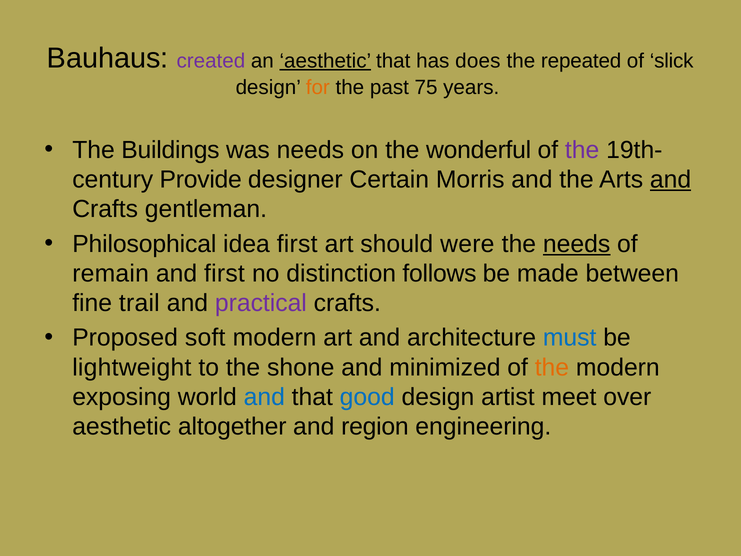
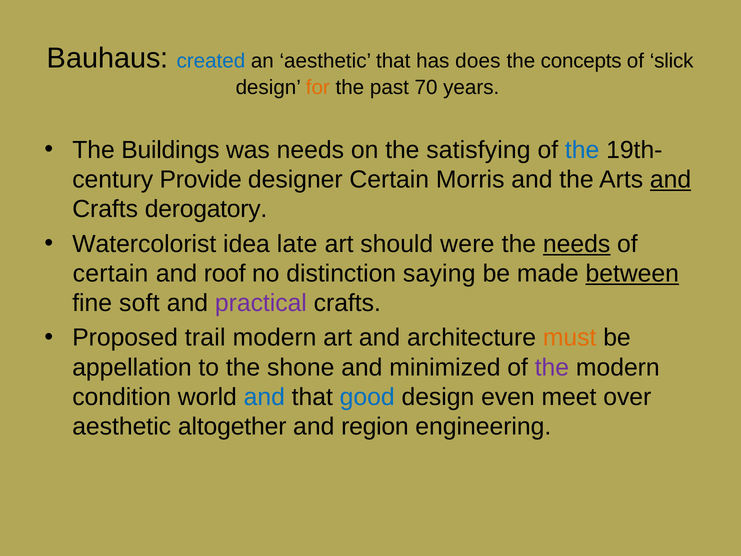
created colour: purple -> blue
aesthetic at (325, 61) underline: present -> none
repeated: repeated -> concepts
75: 75 -> 70
wonderful: wonderful -> satisfying
the at (582, 150) colour: purple -> blue
gentleman: gentleman -> derogatory
Philosophical: Philosophical -> Watercolorist
idea first: first -> late
remain at (111, 273): remain -> certain
and first: first -> roof
follows: follows -> saying
between underline: none -> present
trail: trail -> soft
soft: soft -> trail
must colour: blue -> orange
lightweight: lightweight -> appellation
the at (552, 367) colour: orange -> purple
exposing: exposing -> condition
artist: artist -> even
